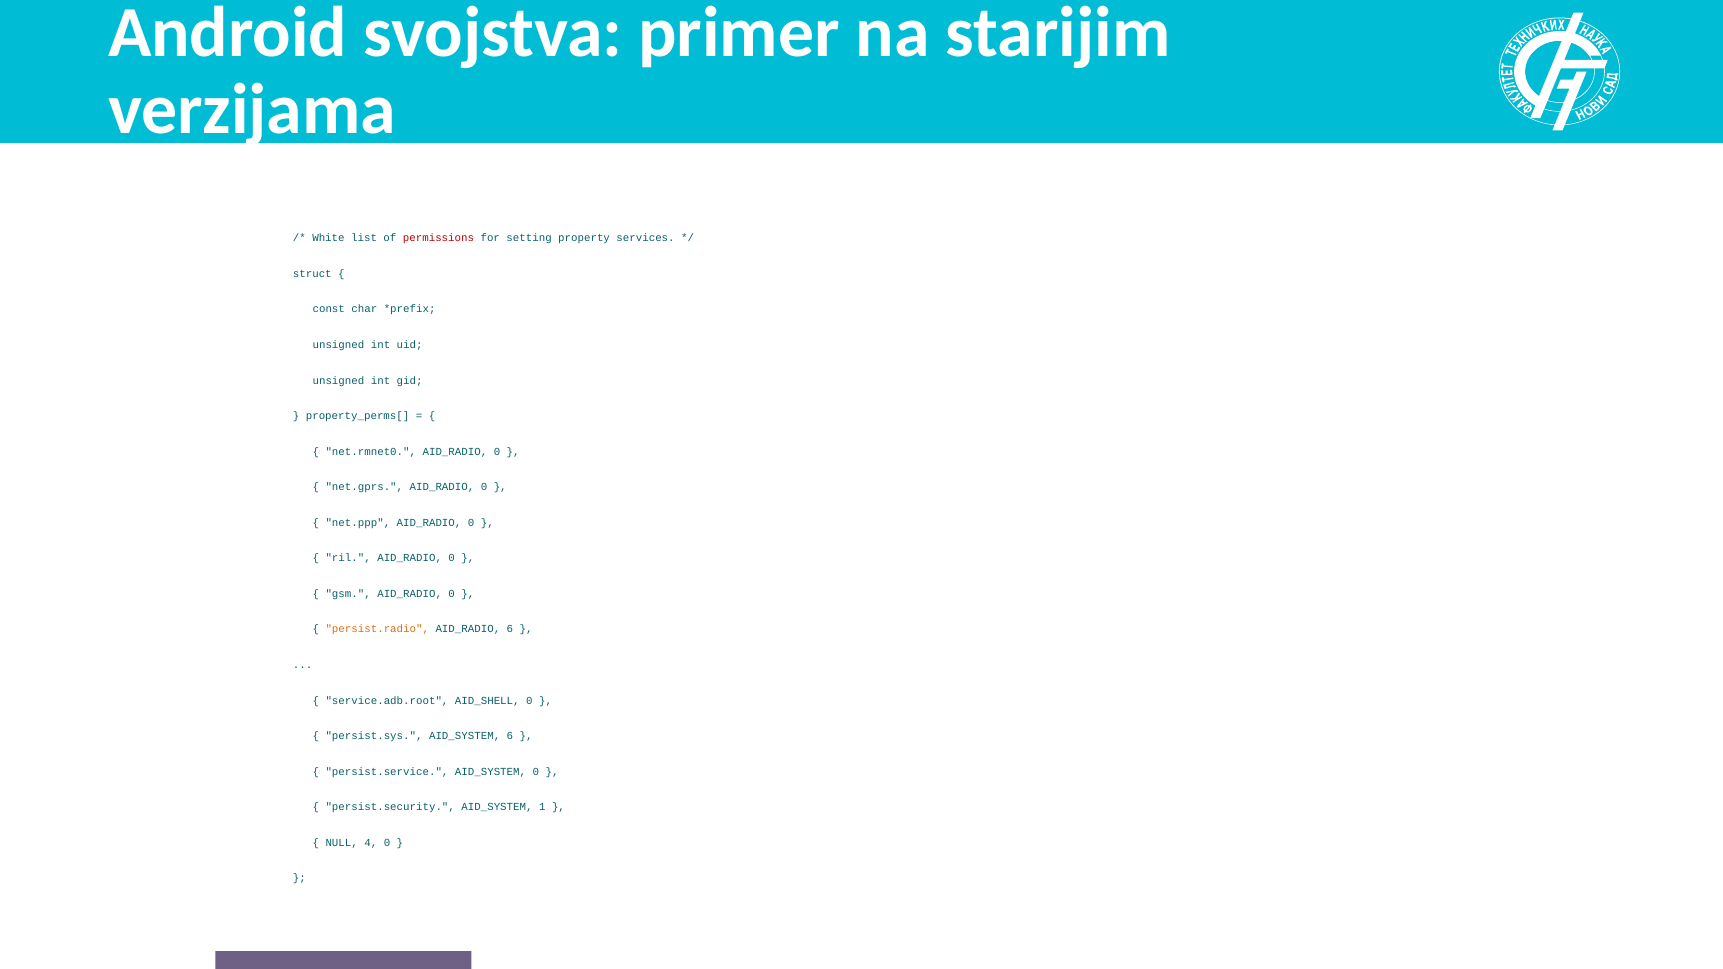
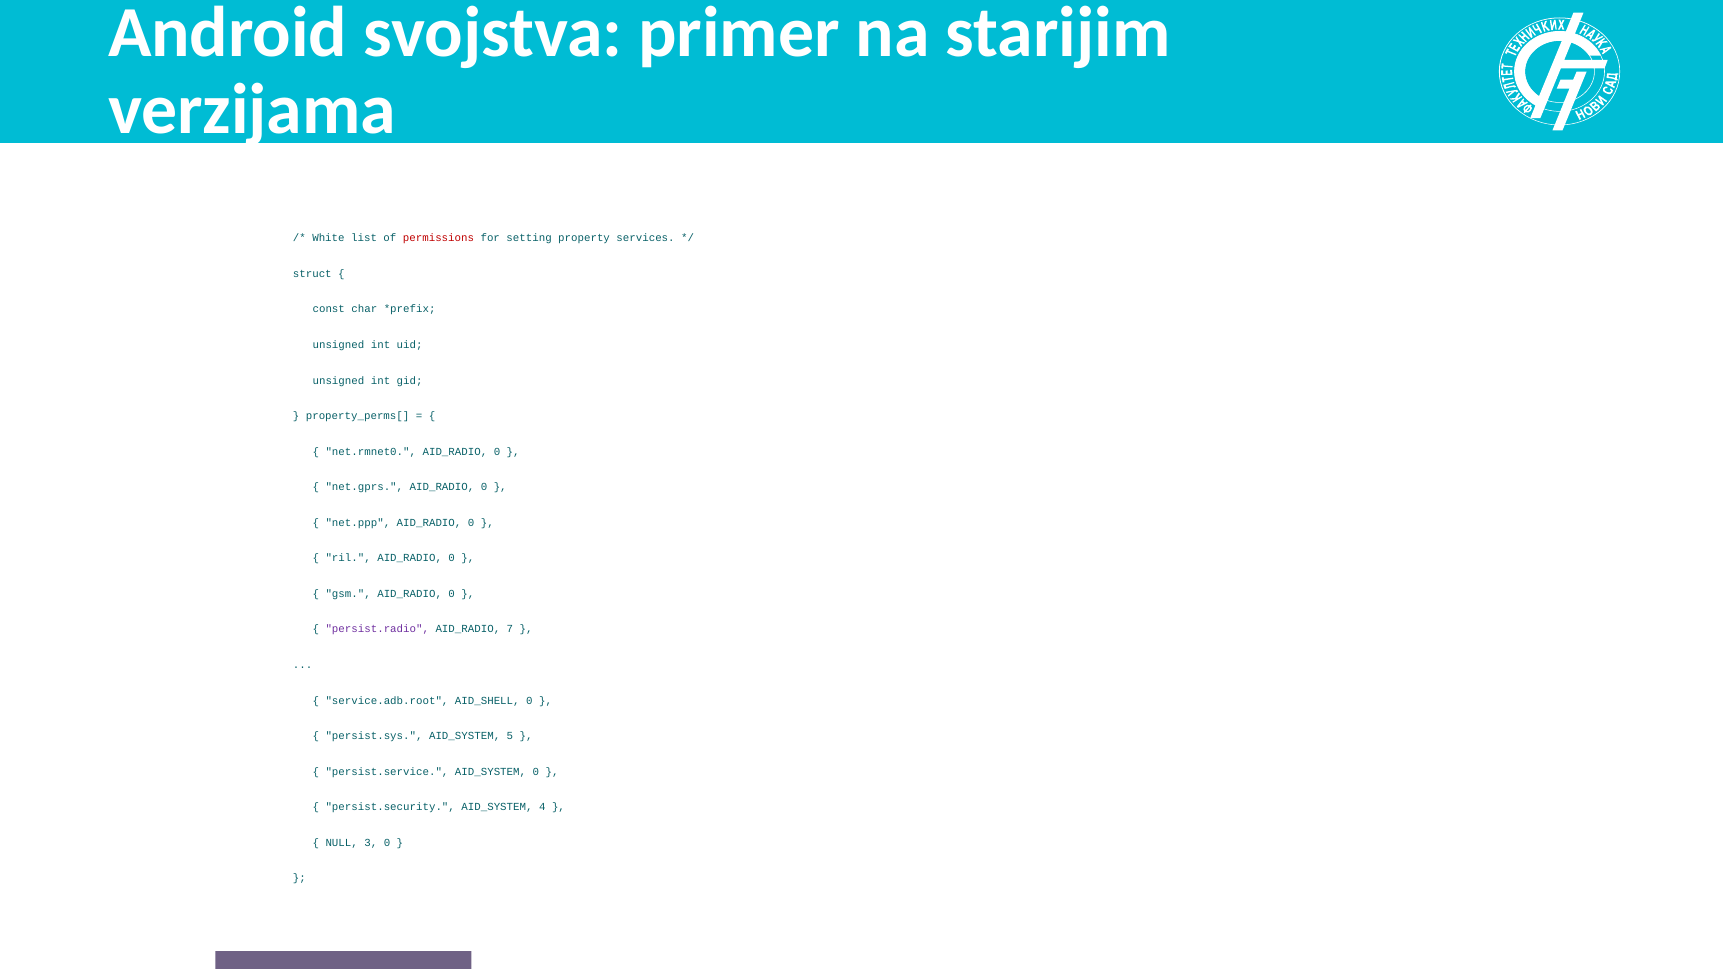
persist.radio colour: orange -> purple
AID_RADIO 6: 6 -> 7
AID_SYSTEM 6: 6 -> 5
1: 1 -> 4
4: 4 -> 3
